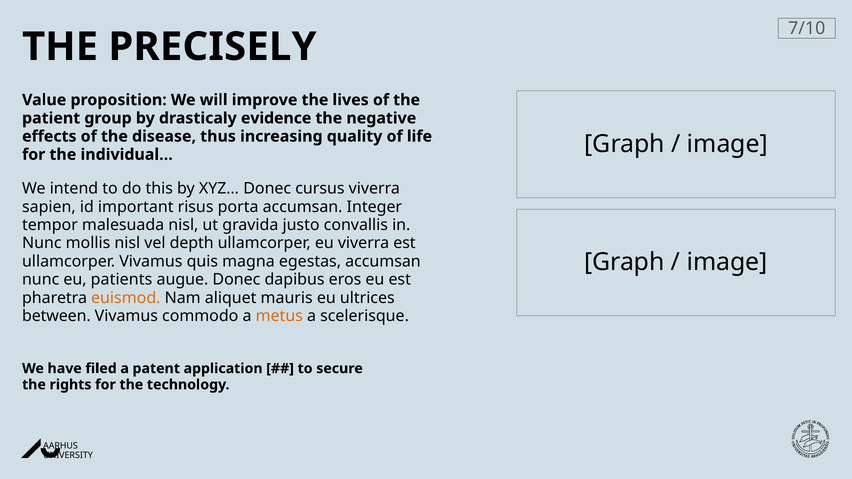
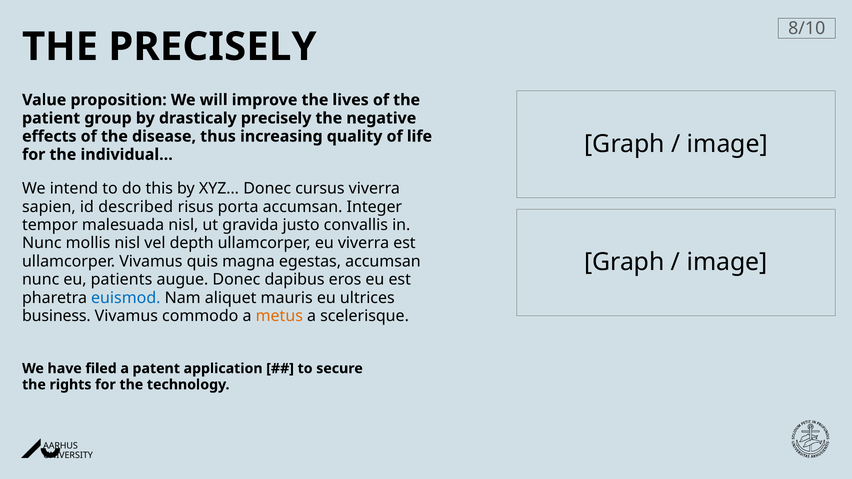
7/10: 7/10 -> 8/10
drasticaly evidence: evidence -> precisely
important: important -> described
euismod colour: orange -> blue
between: between -> business
